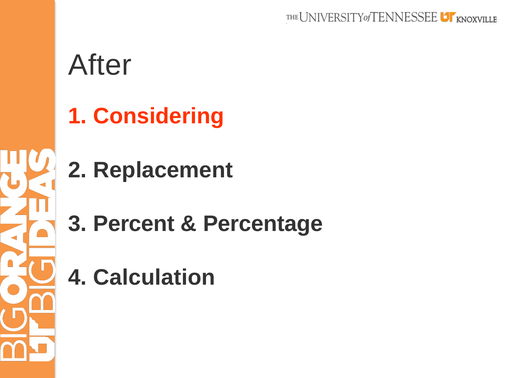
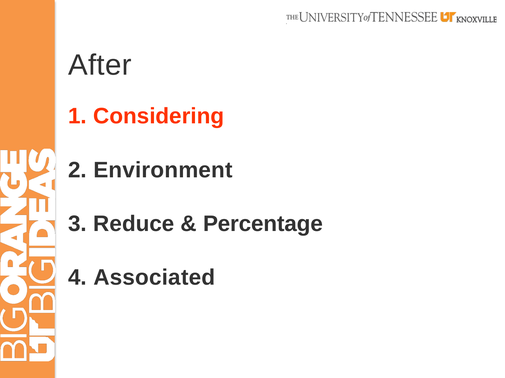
Replacement: Replacement -> Environment
Percent: Percent -> Reduce
Calculation: Calculation -> Associated
